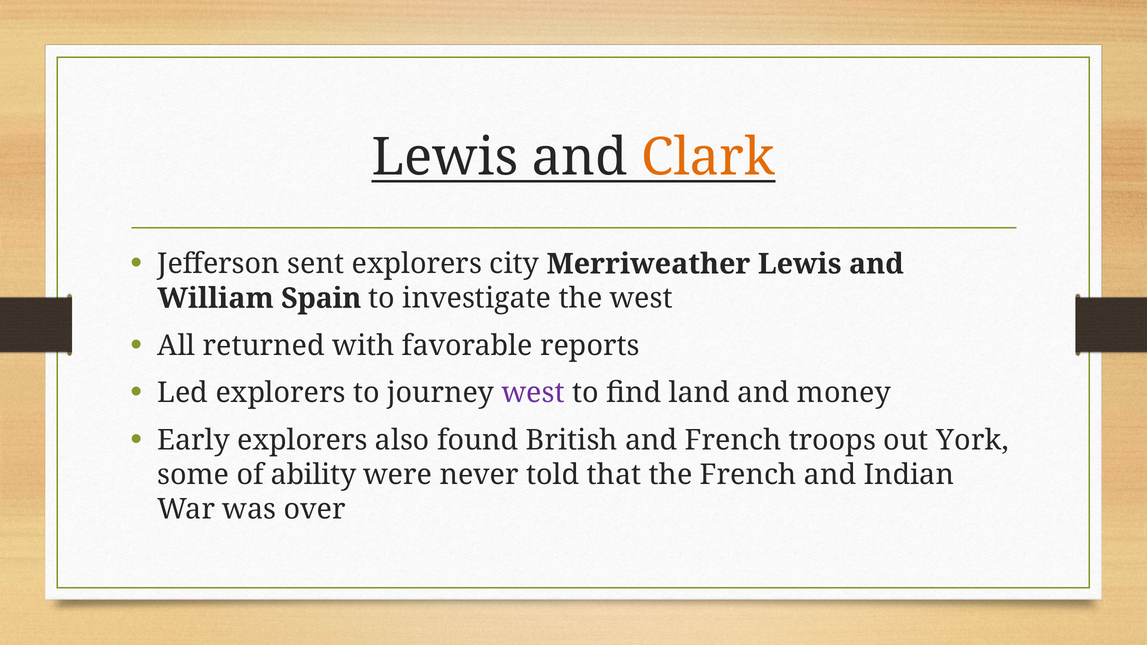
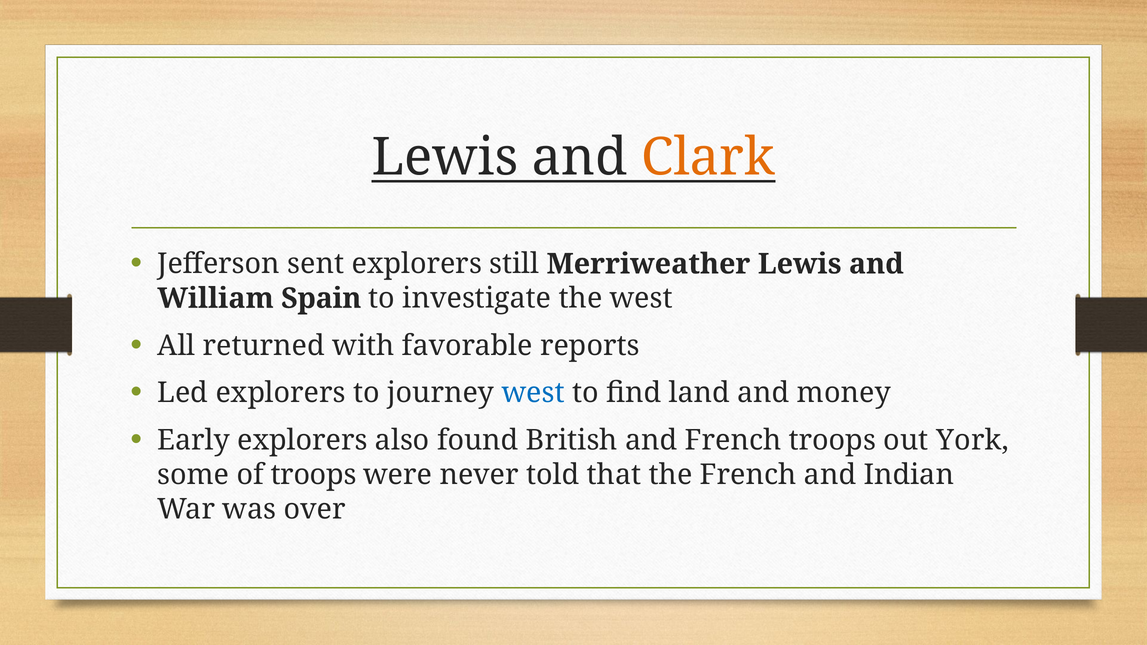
city: city -> still
west at (533, 393) colour: purple -> blue
of ability: ability -> troops
